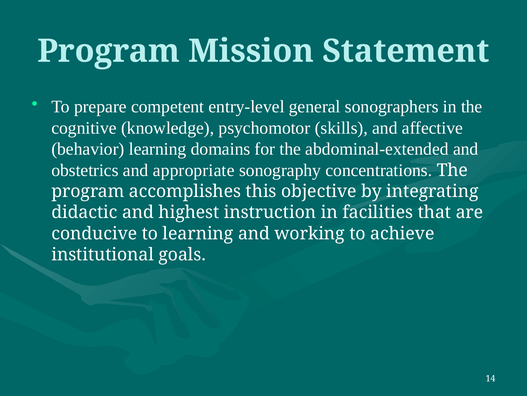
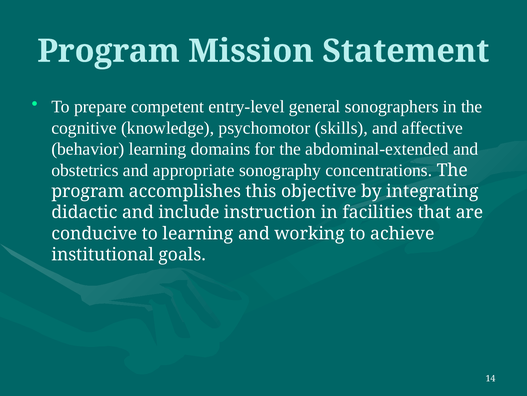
highest: highest -> include
